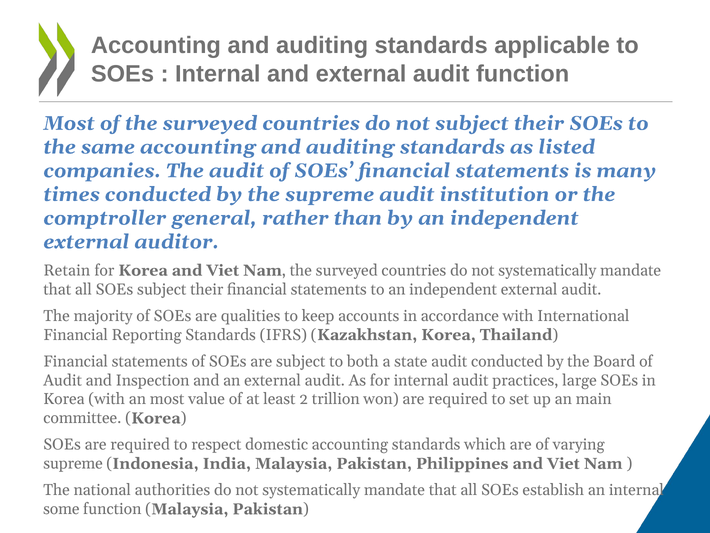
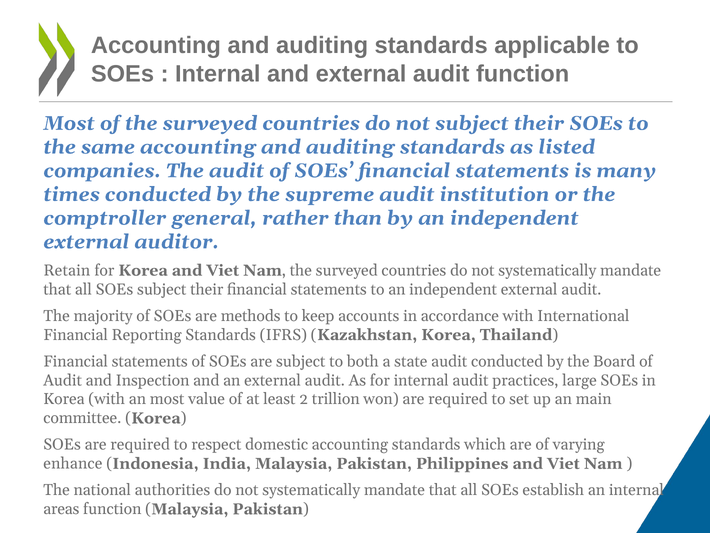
qualities: qualities -> methods
supreme at (73, 463): supreme -> enhance
some: some -> areas
